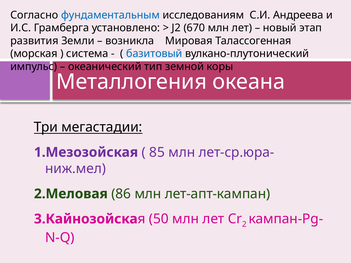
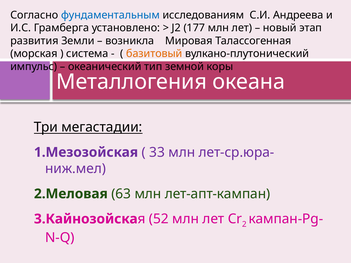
670: 670 -> 177
базитовый colour: blue -> orange
85: 85 -> 33
86: 86 -> 63
50: 50 -> 52
